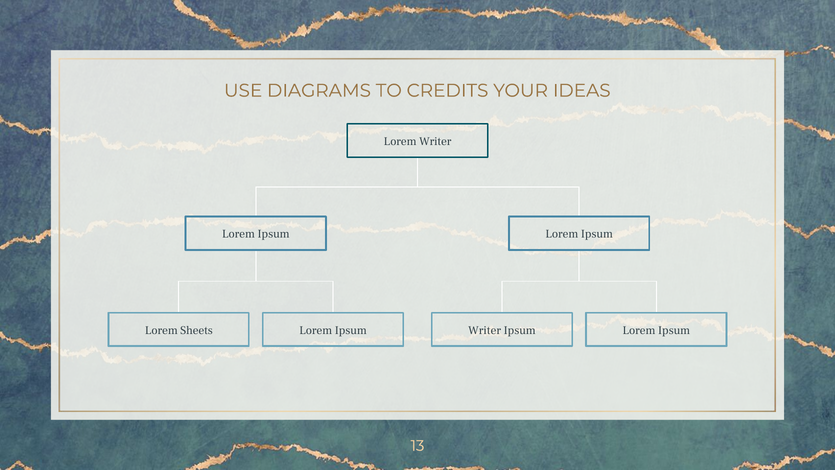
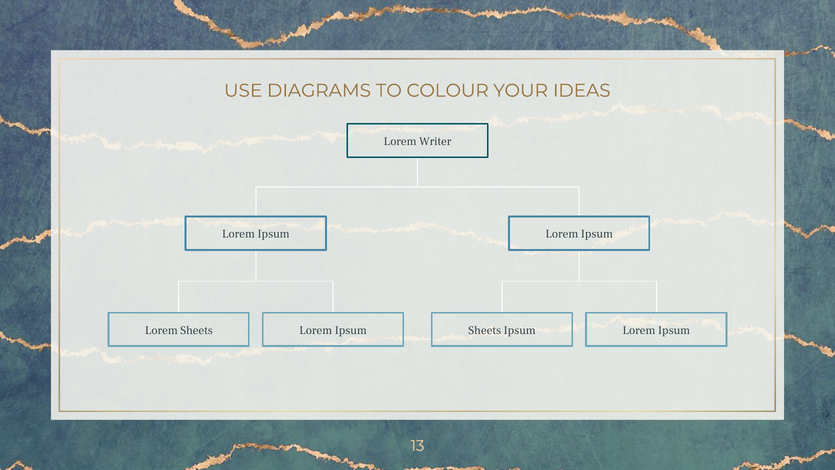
CREDITS: CREDITS -> COLOUR
Writer at (485, 330): Writer -> Sheets
